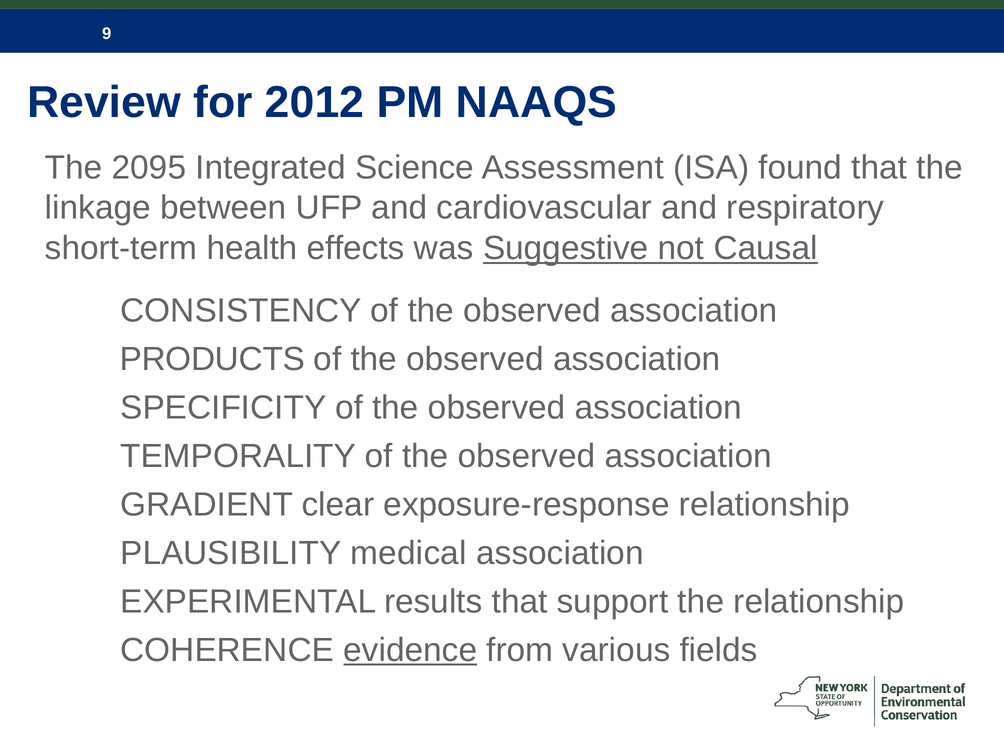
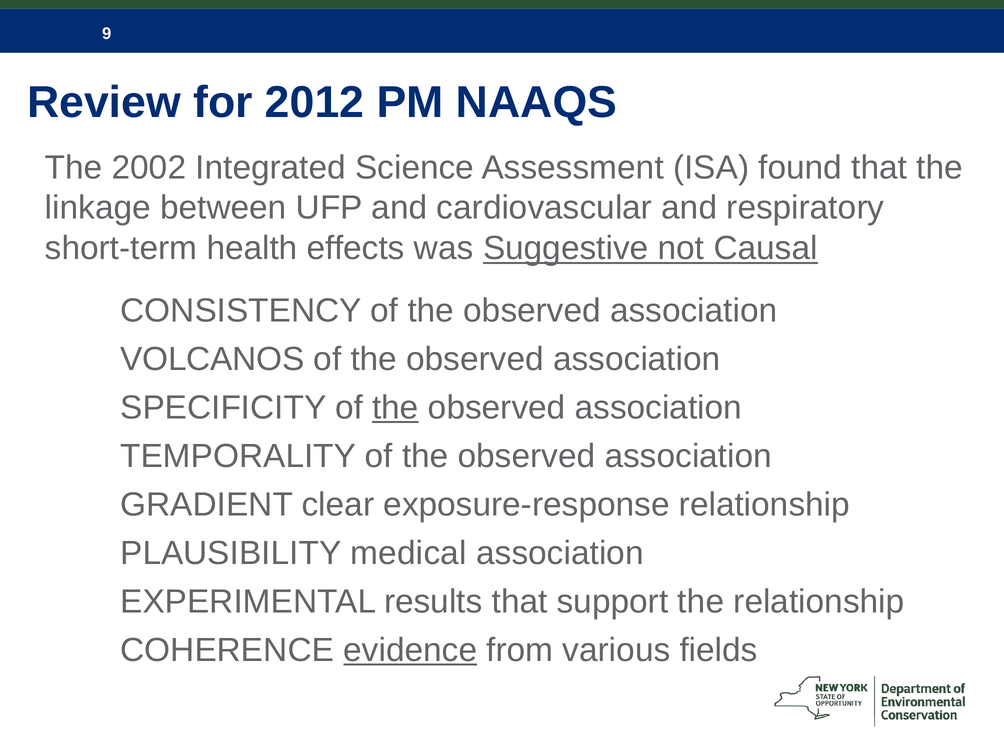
2095: 2095 -> 2002
PRODUCTS: PRODUCTS -> VOLCANOS
the at (395, 408) underline: none -> present
